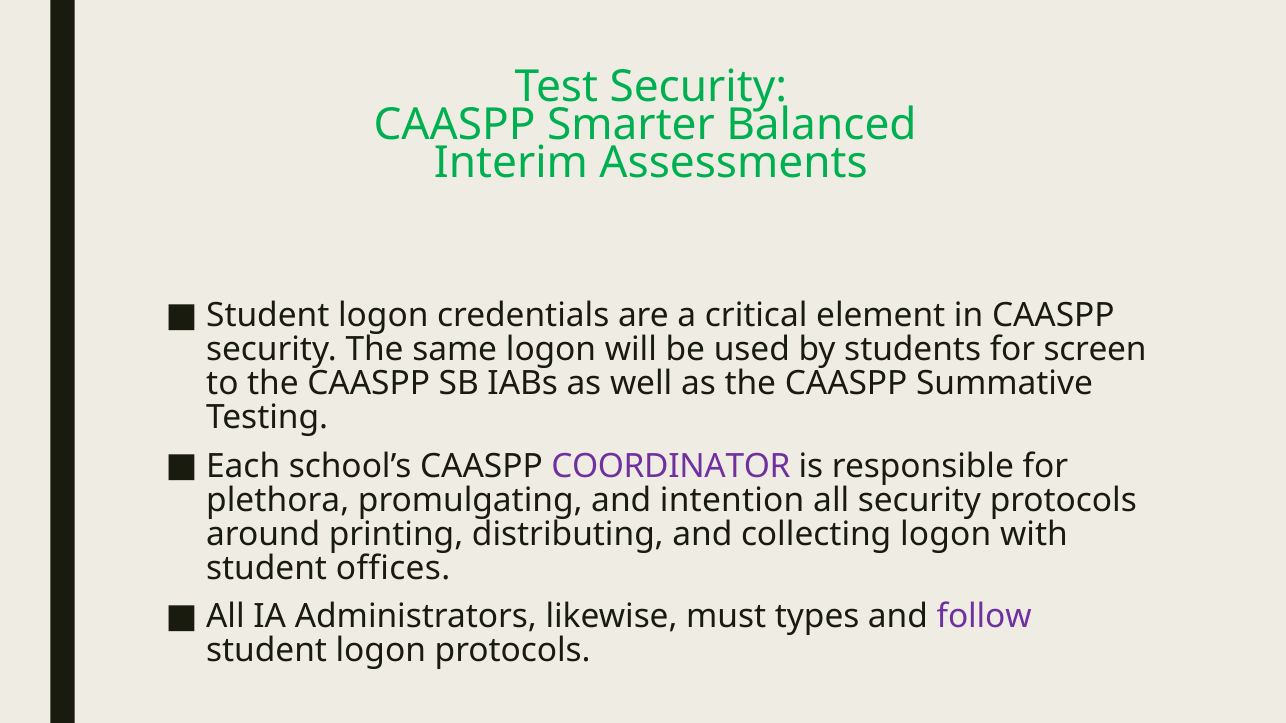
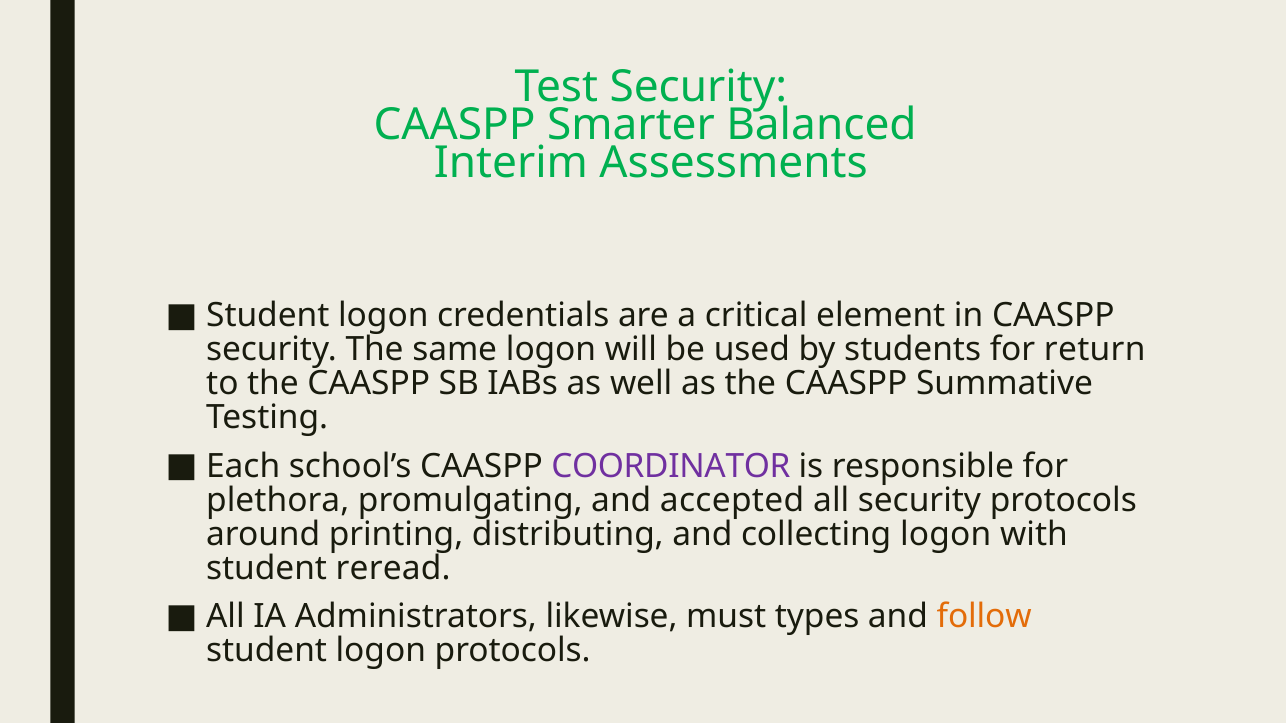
screen: screen -> return
intention: intention -> accepted
offices: offices -> reread
follow colour: purple -> orange
